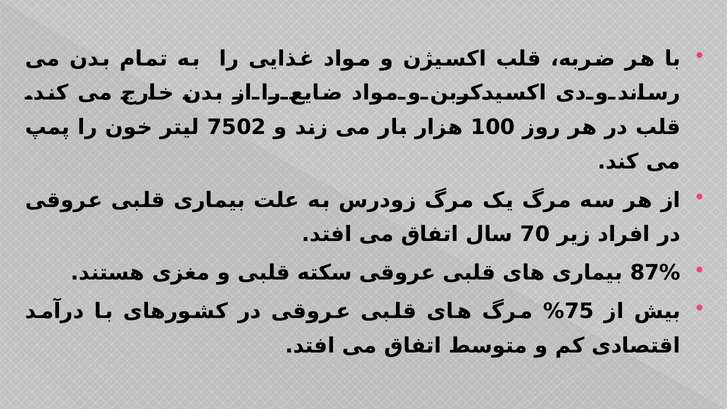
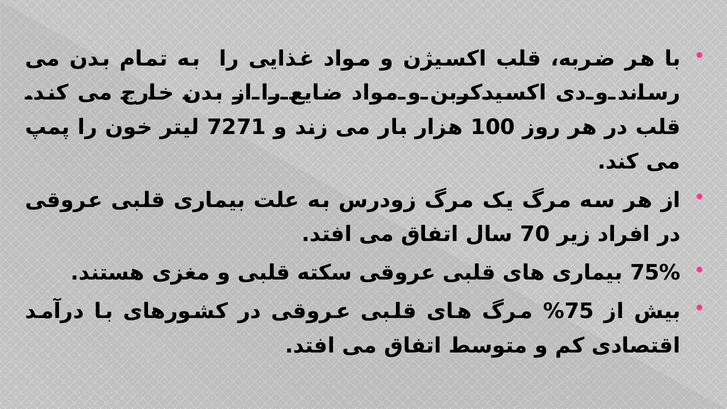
7502: 7502 -> 7271
87%: 87% -> 75%
